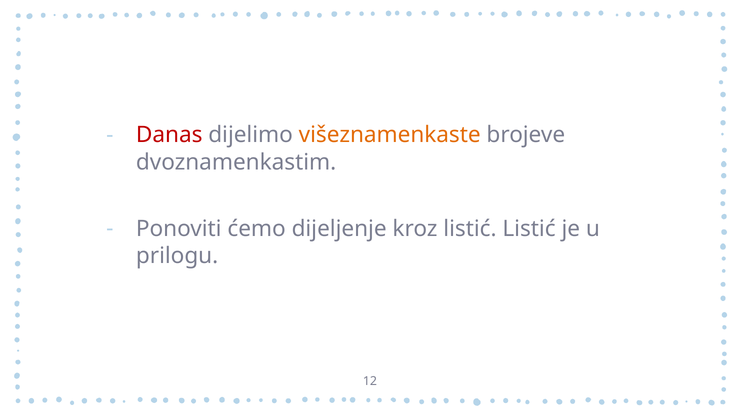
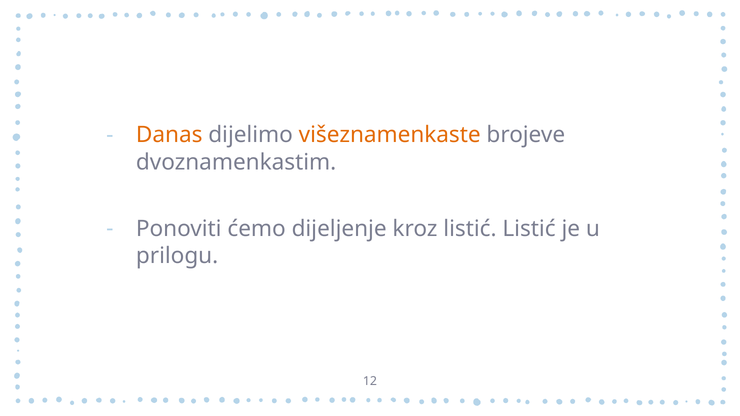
Danas colour: red -> orange
